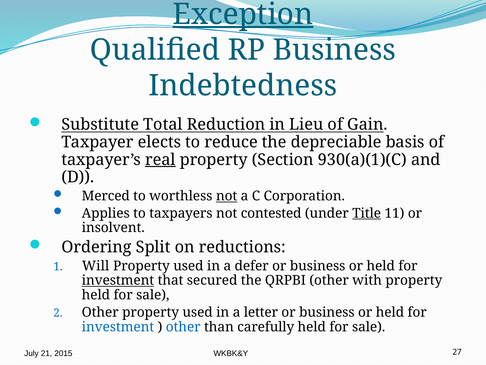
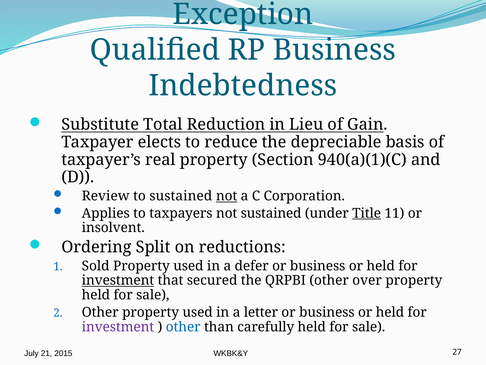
Exception underline: present -> none
real underline: present -> none
930(a)(1)(C: 930(a)(1)(C -> 940(a)(1)(C
Merced: Merced -> Review
to worthless: worthless -> sustained
not contested: contested -> sustained
Will: Will -> Sold
with: with -> over
investment at (118, 327) colour: blue -> purple
